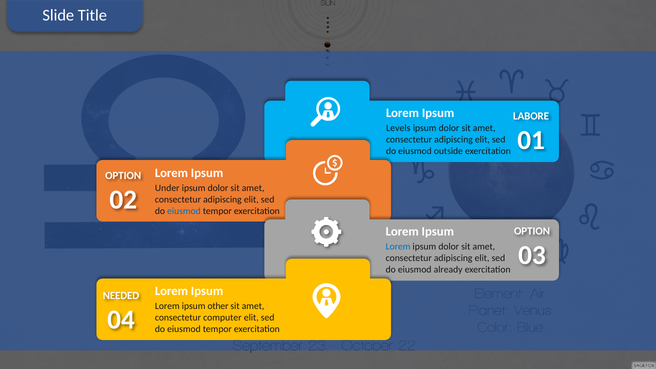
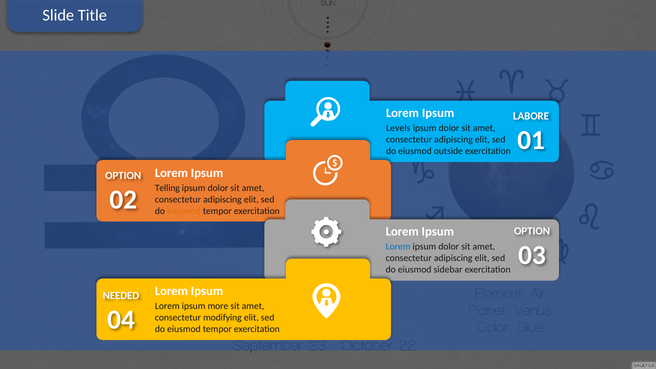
Under: Under -> Telling
eiusmod at (184, 211) colour: blue -> orange
already: already -> sidebar
other: other -> more
computer: computer -> modifying
